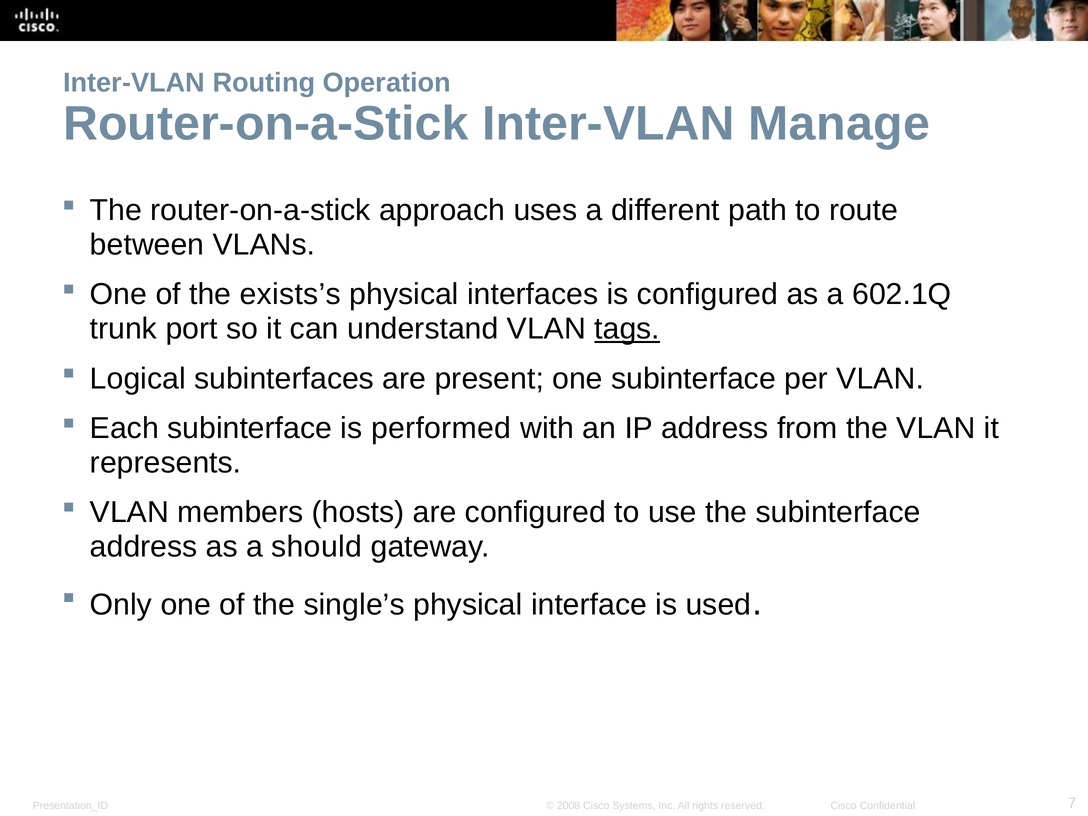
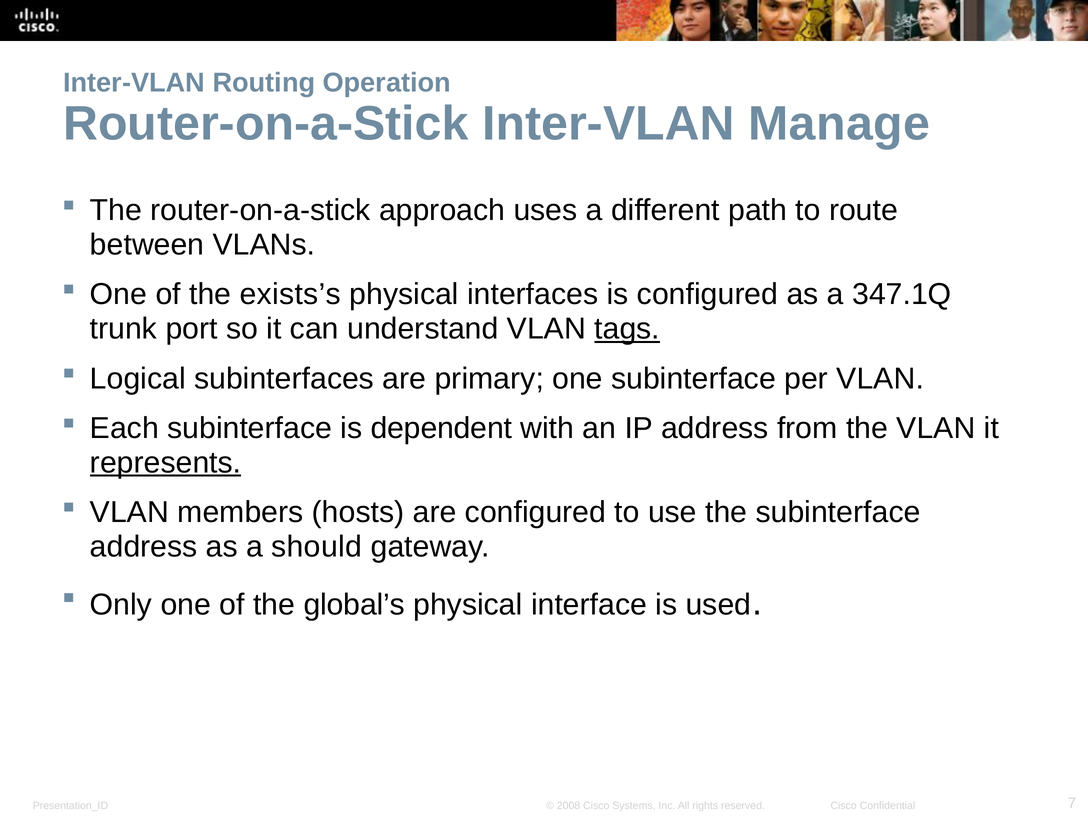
602.1Q: 602.1Q -> 347.1Q
present: present -> primary
performed: performed -> dependent
represents underline: none -> present
single’s: single’s -> global’s
